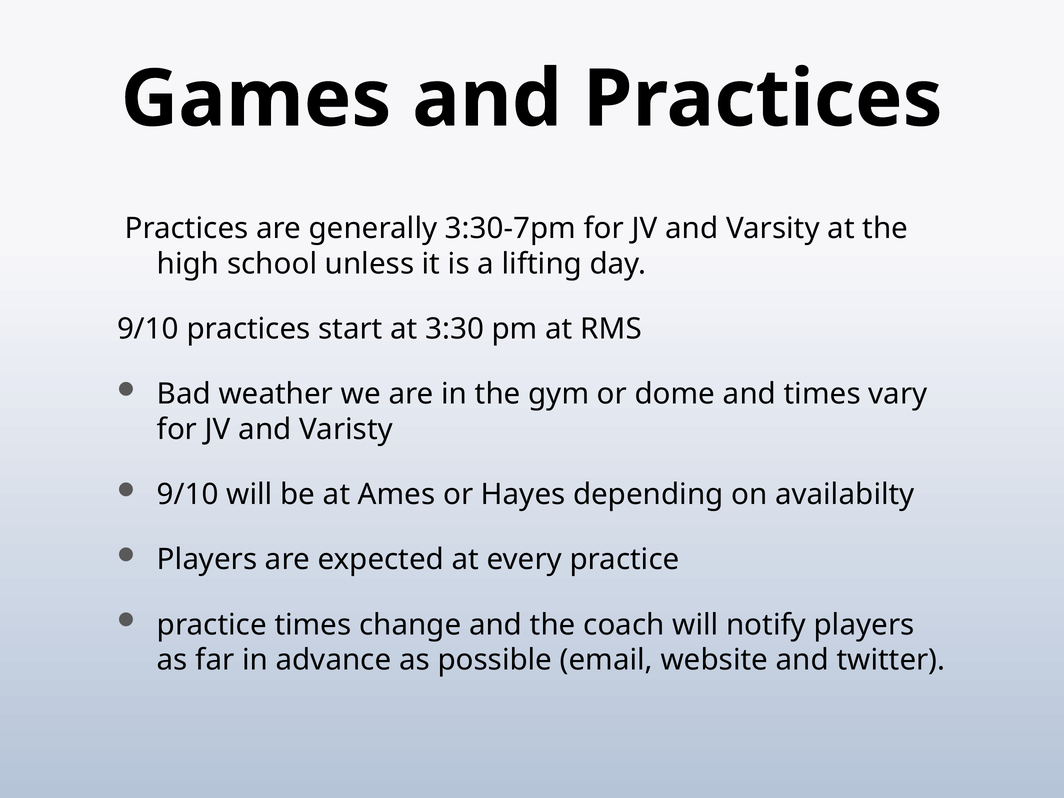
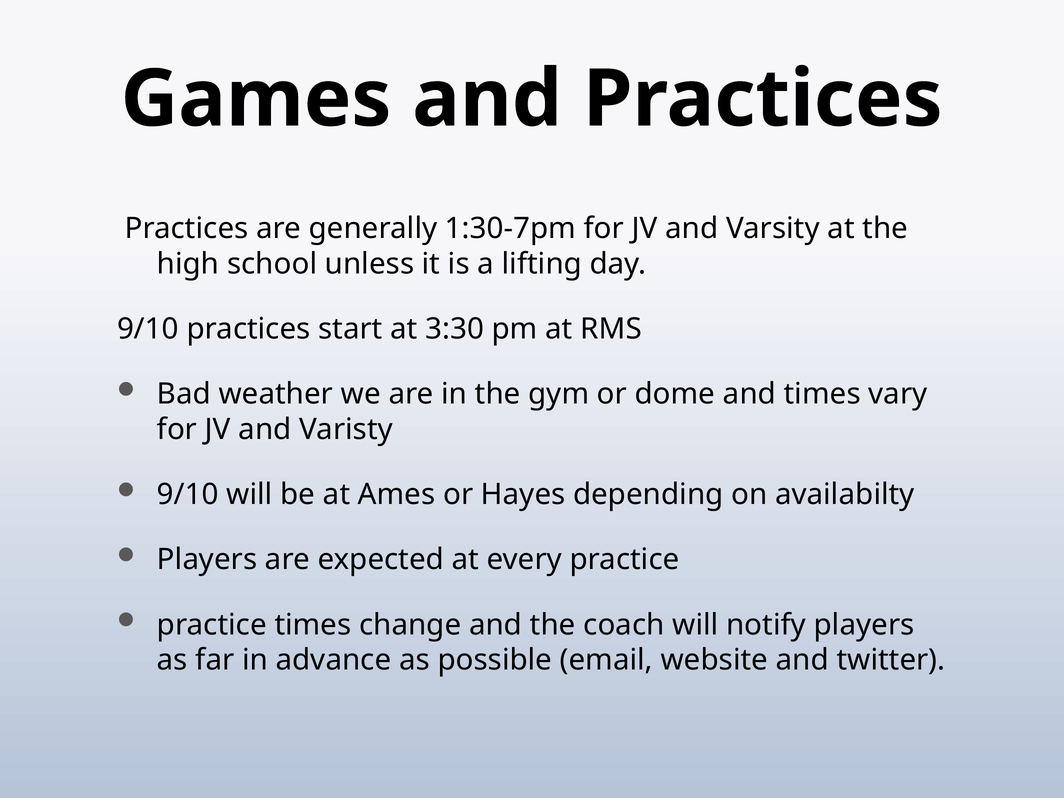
3:30-7pm: 3:30-7pm -> 1:30-7pm
